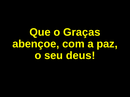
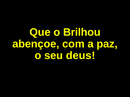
Graças: Graças -> Brilhou
